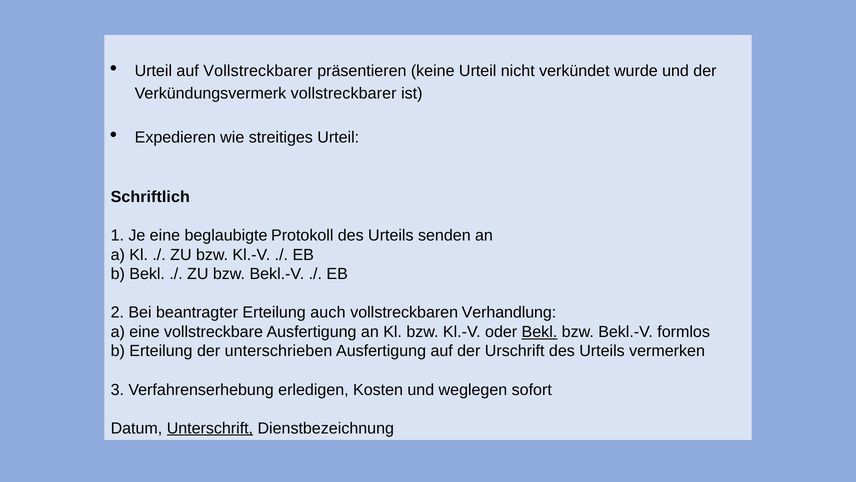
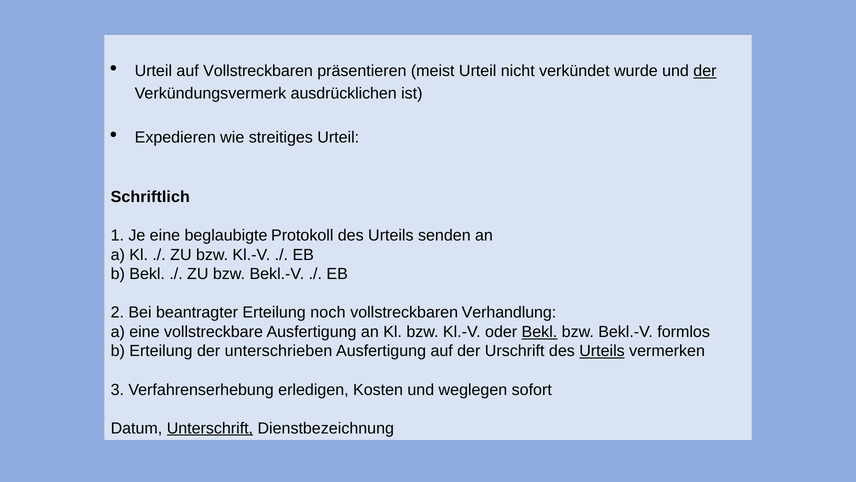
auf Vollstreckbarer: Vollstreckbarer -> Vollstreckbaren
keine: keine -> meist
der at (705, 71) underline: none -> present
Verkündungsvermerk vollstreckbarer: vollstreckbarer -> ausdrücklichen
auch: auch -> noch
Urteils at (602, 351) underline: none -> present
